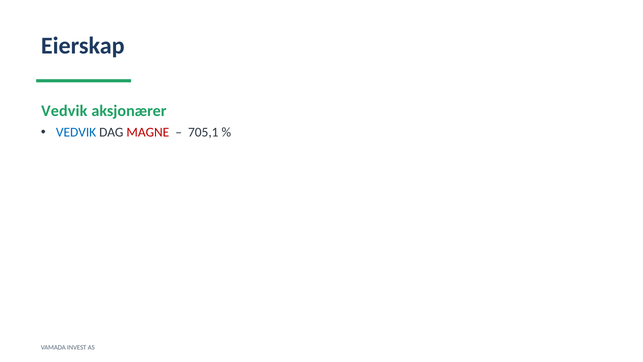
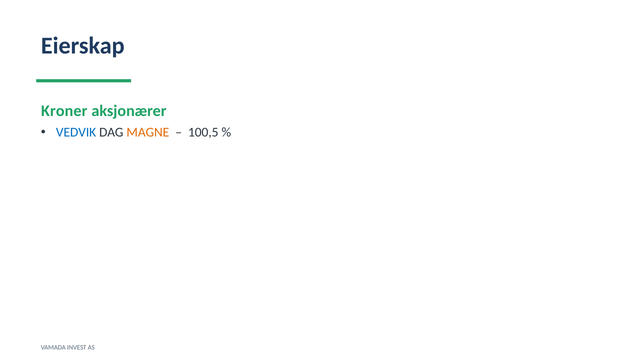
Vedvik at (64, 111): Vedvik -> Kroner
MAGNE colour: red -> orange
705,1: 705,1 -> 100,5
